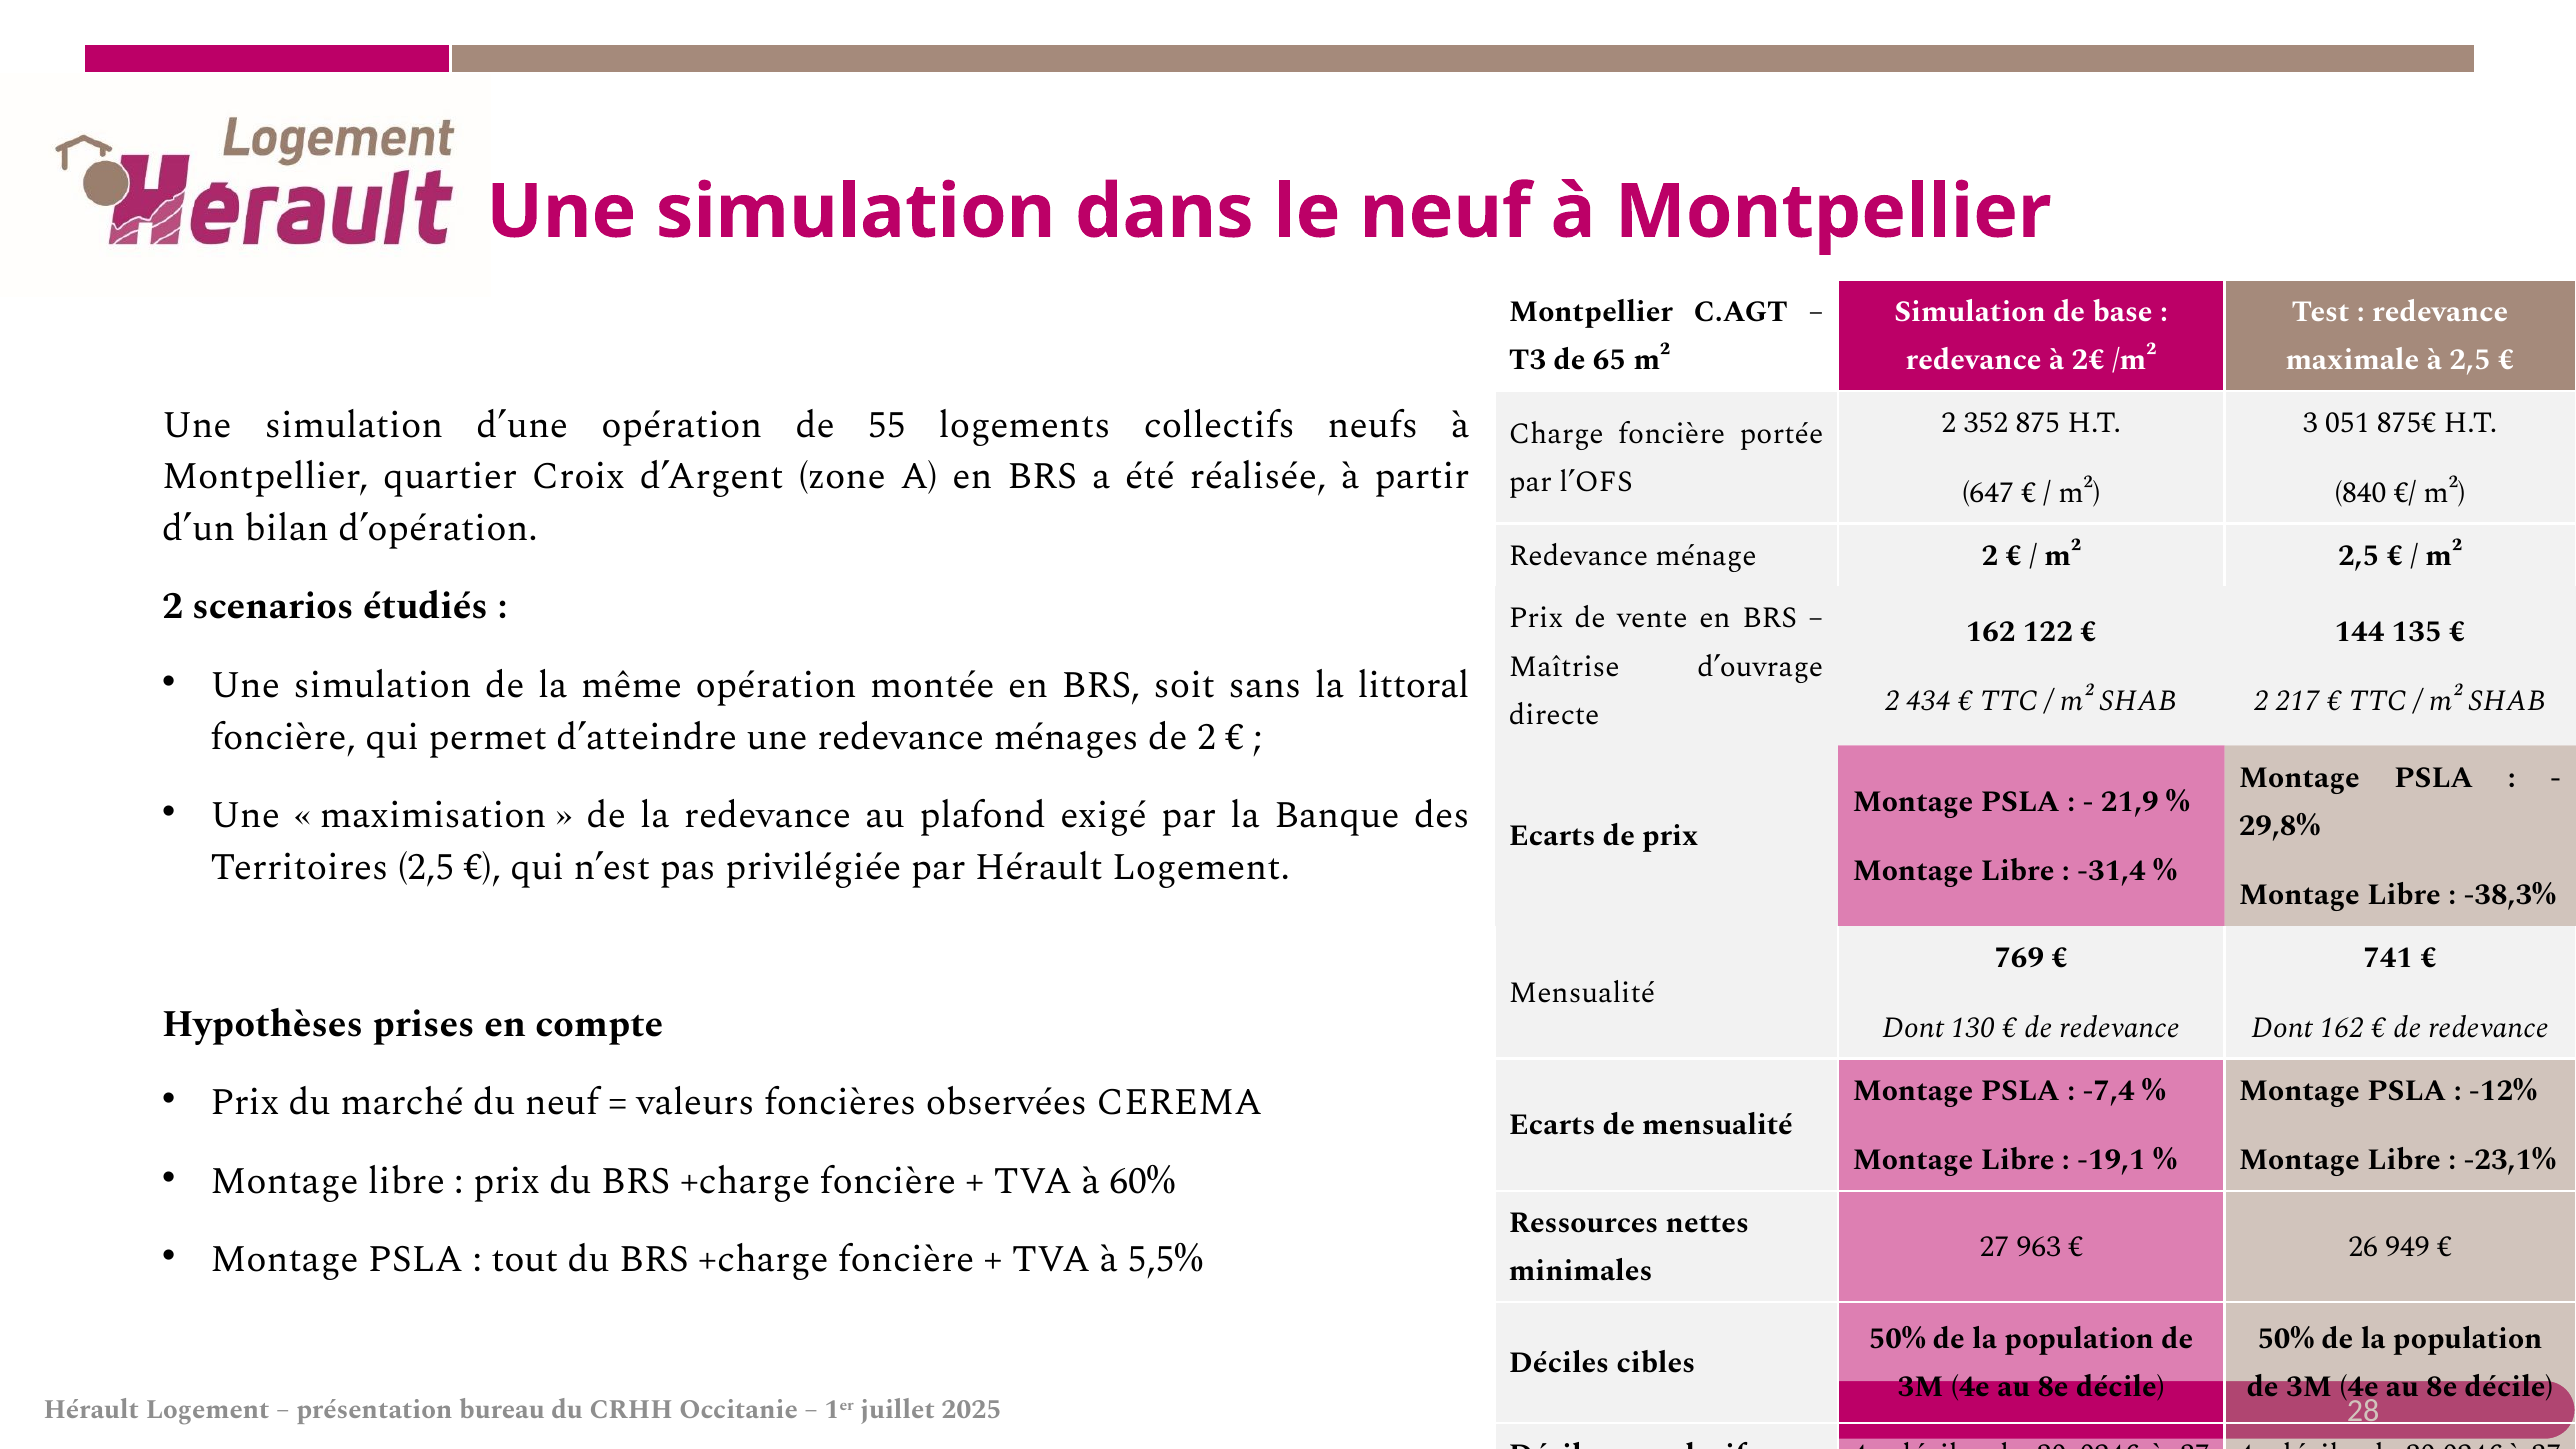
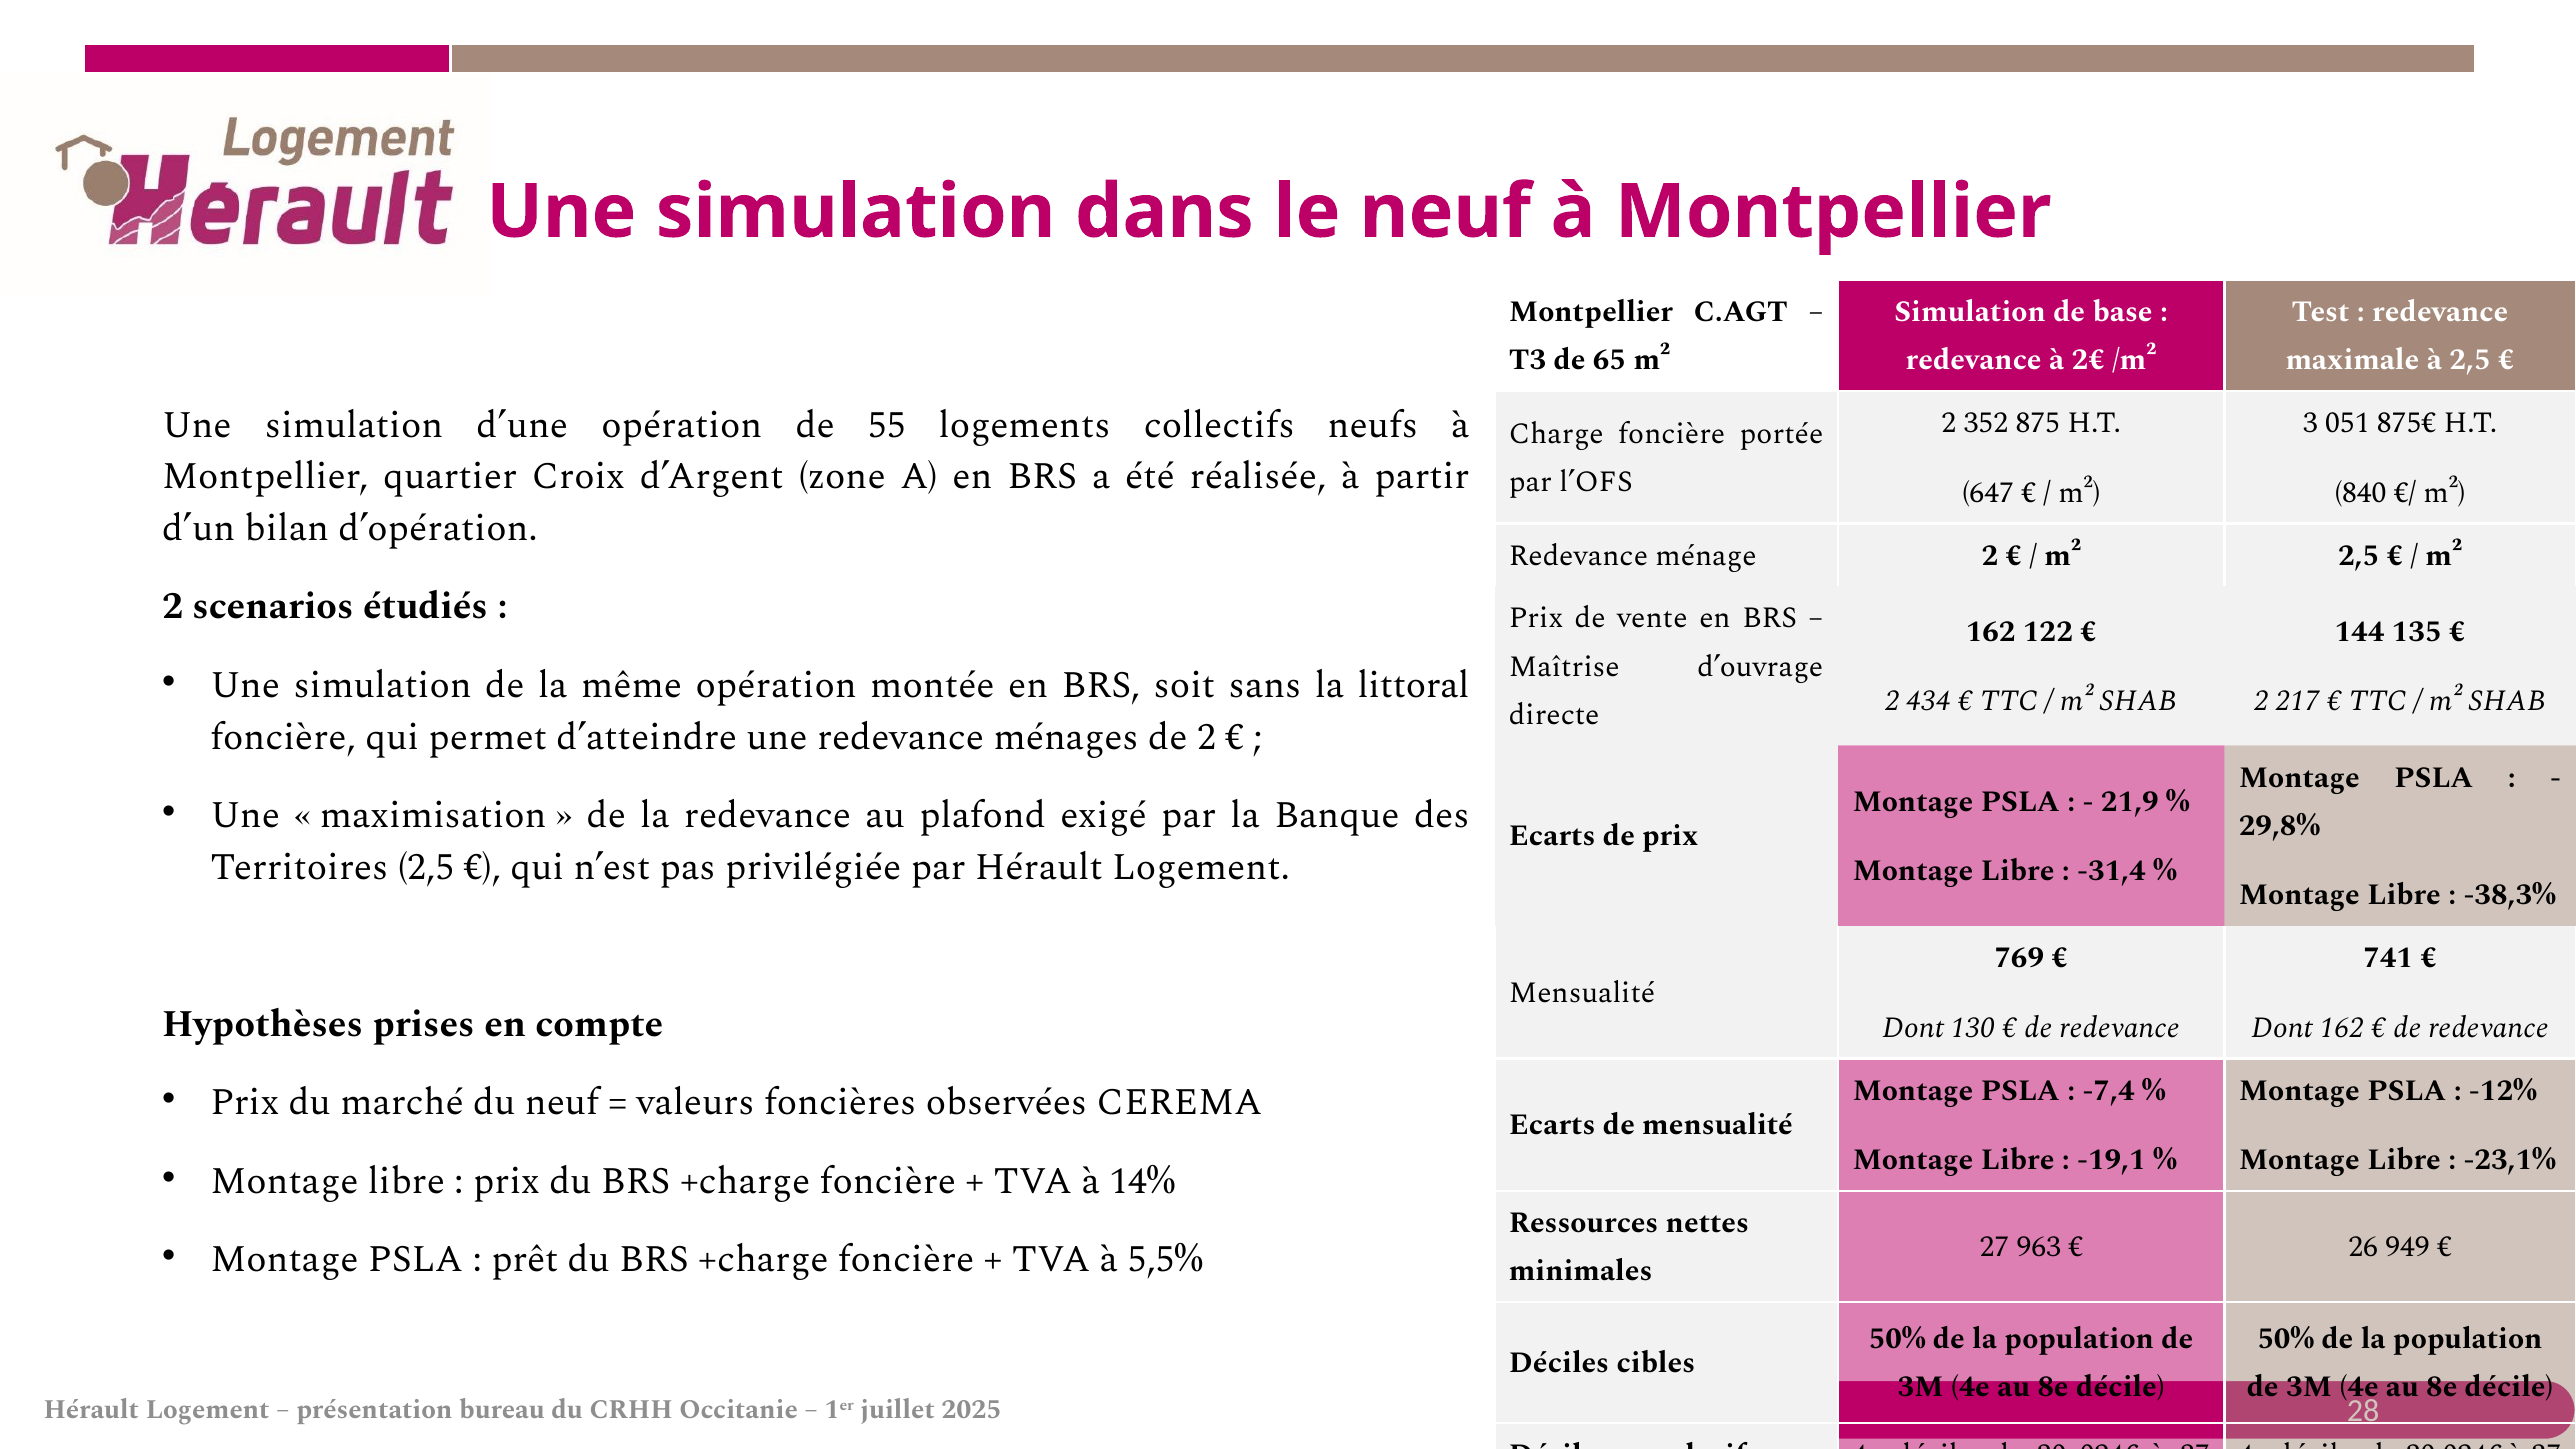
60%: 60% -> 14%
tout: tout -> prêt
